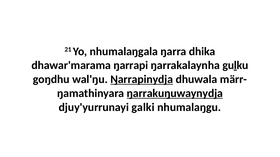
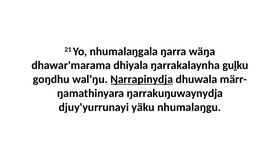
dhika: dhika -> wäŋa
ŋarrapi: ŋarrapi -> dhiyala
ŋarrakuŋuwaynydja underline: present -> none
galki: galki -> yäku
